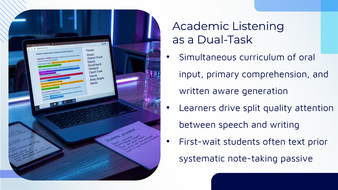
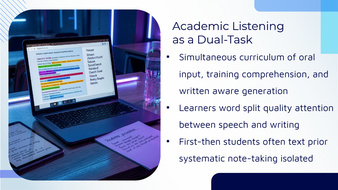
primary: primary -> training
drive: drive -> word
First-wait: First-wait -> First-then
passive: passive -> isolated
